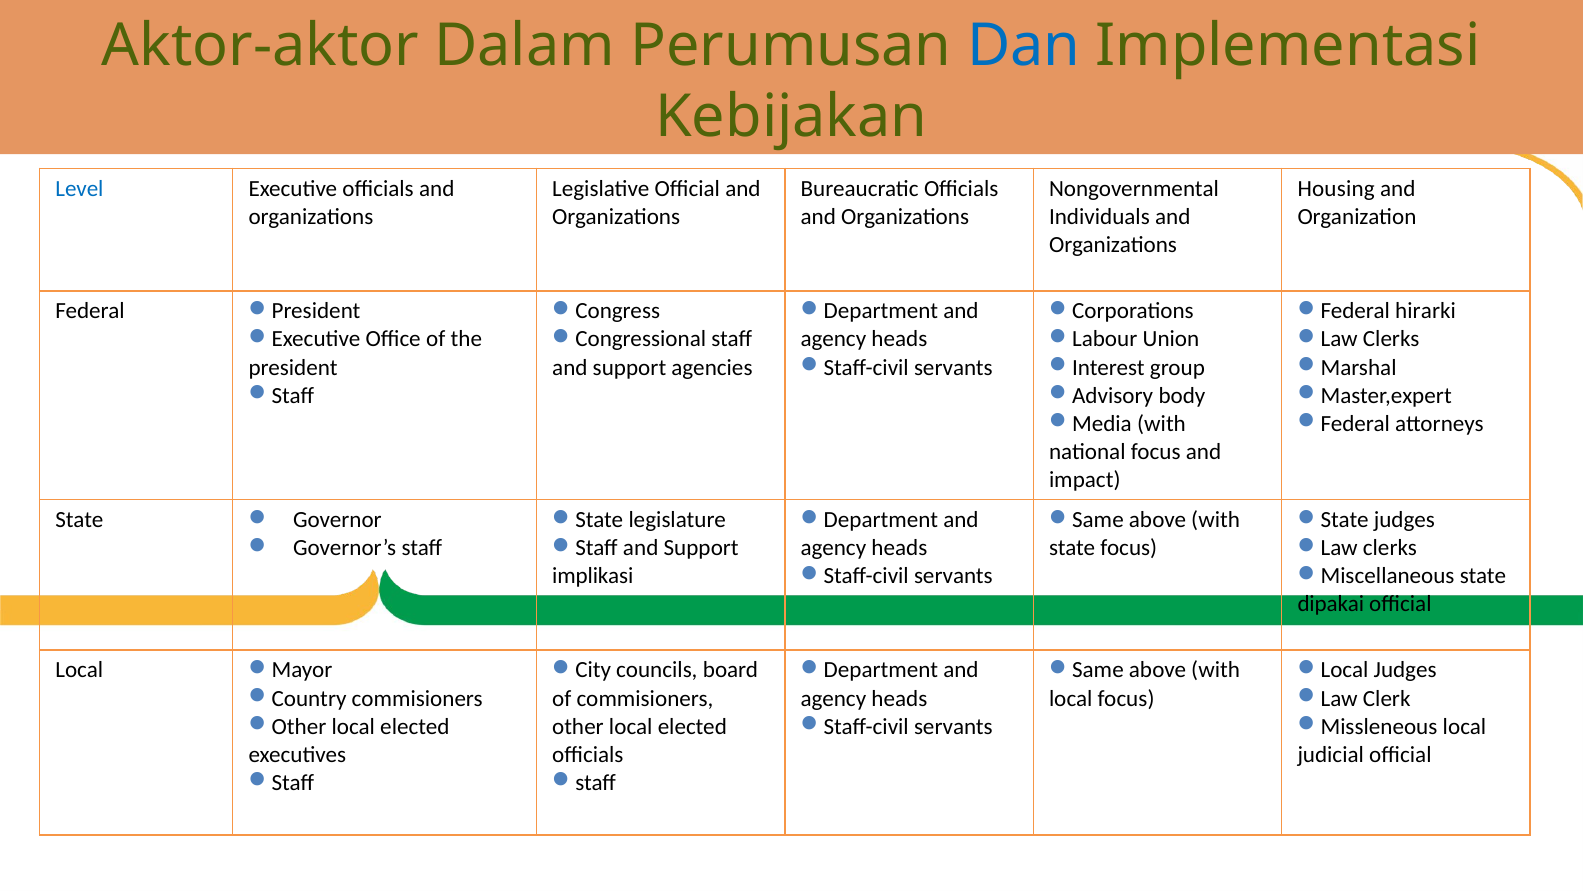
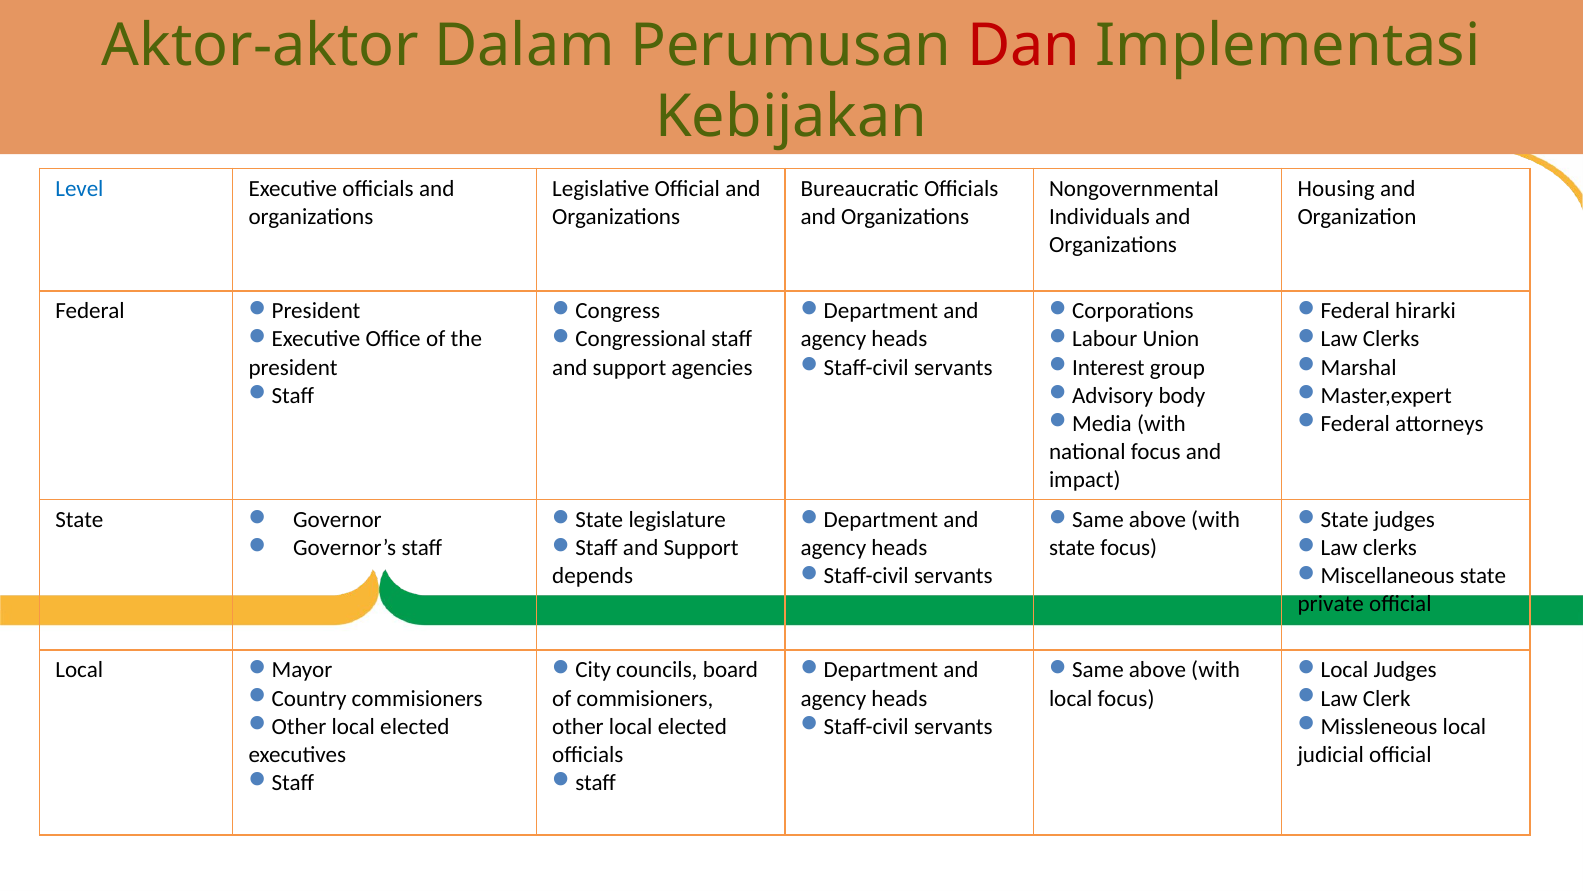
Dan colour: blue -> red
implikasi: implikasi -> depends
dipakai: dipakai -> private
